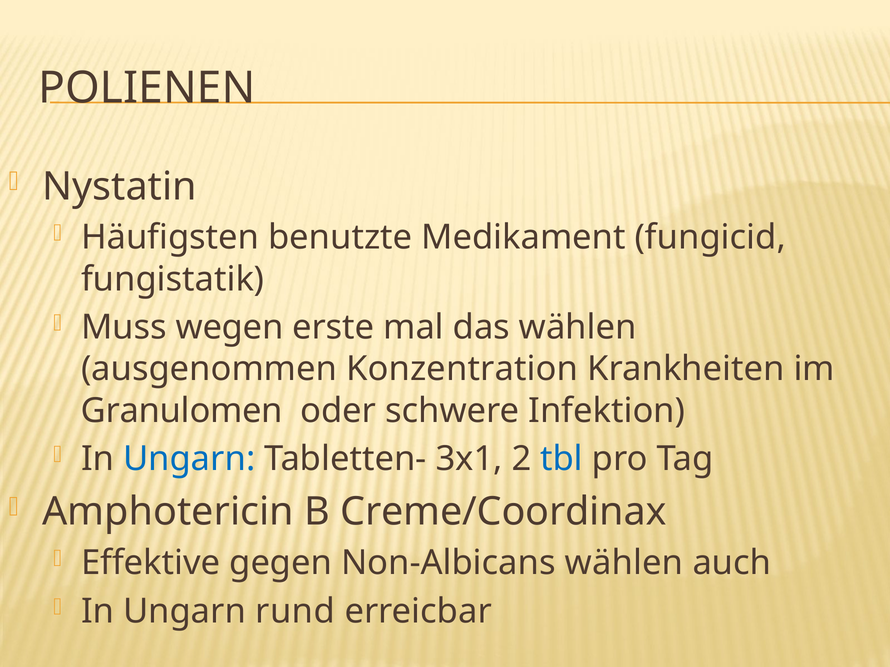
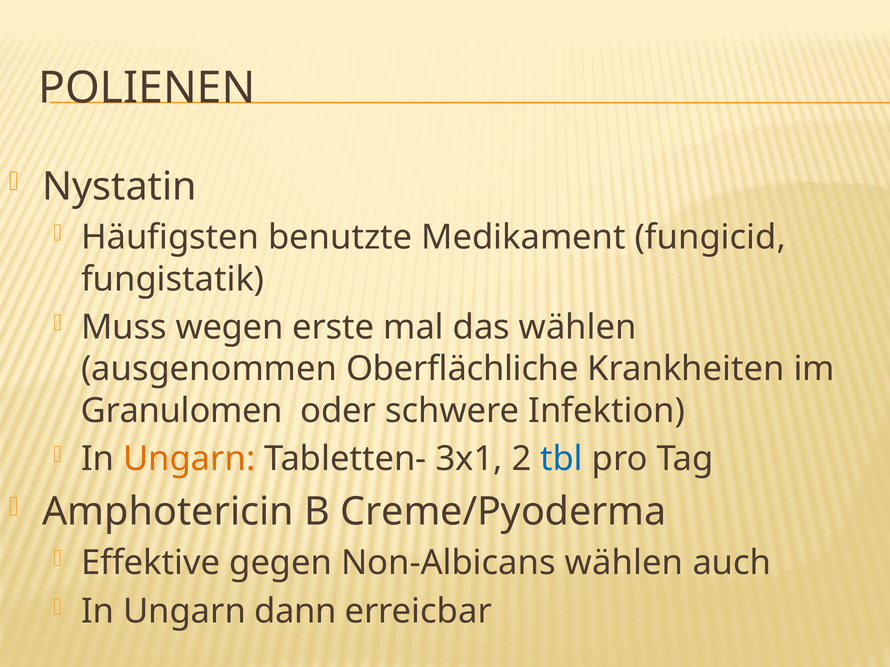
Konzentration: Konzentration -> Oberflächliche
Ungarn at (189, 459) colour: blue -> orange
Creme/Coordinax: Creme/Coordinax -> Creme/Pyoderma
rund: rund -> dann
